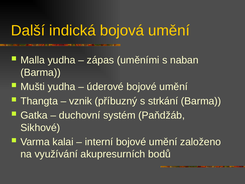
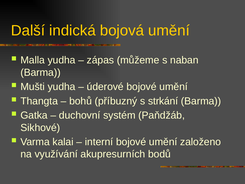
uměními: uměními -> můžeme
vznik: vznik -> bohů
